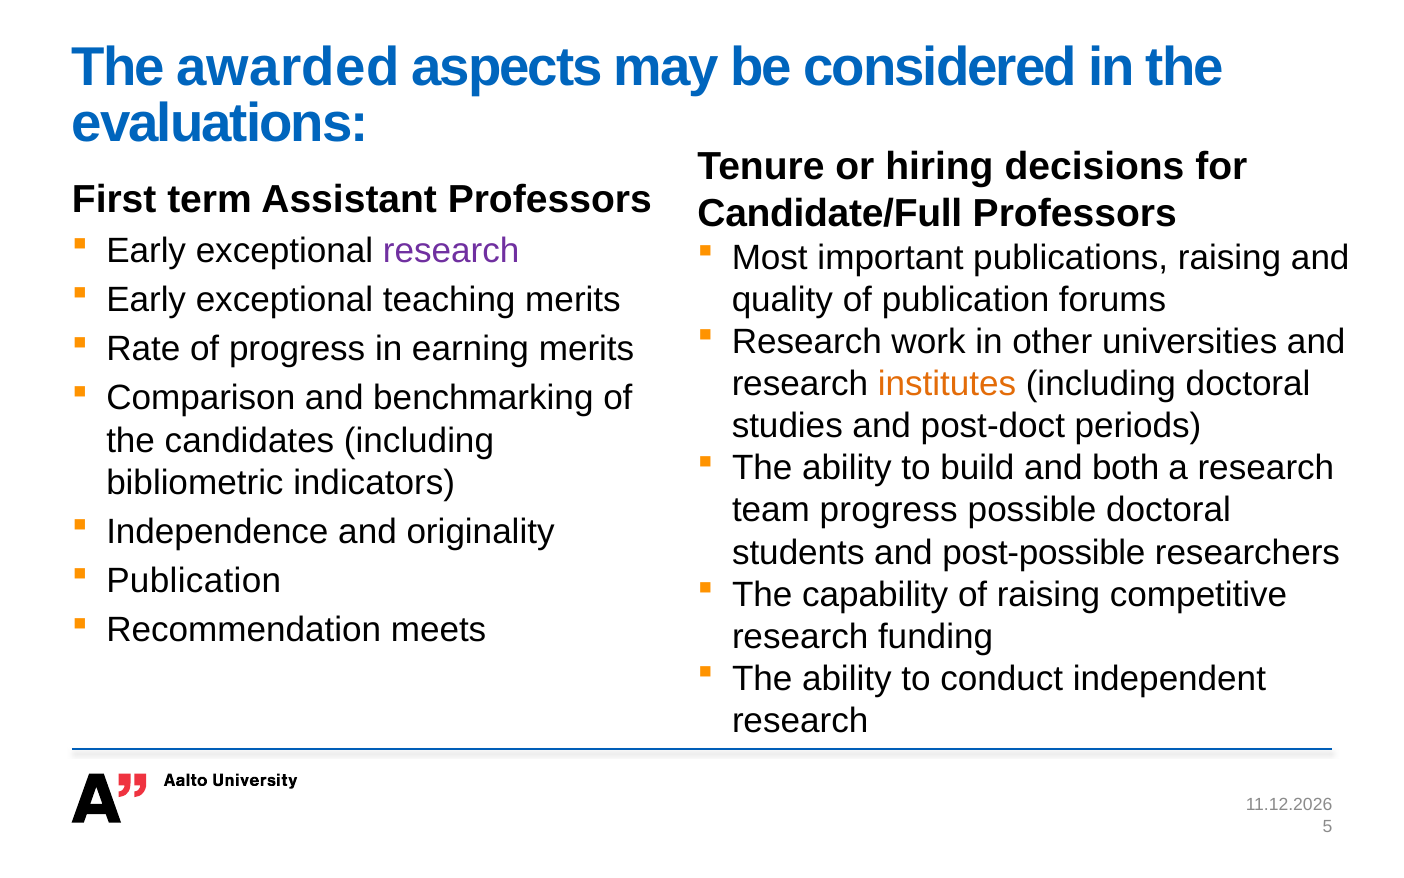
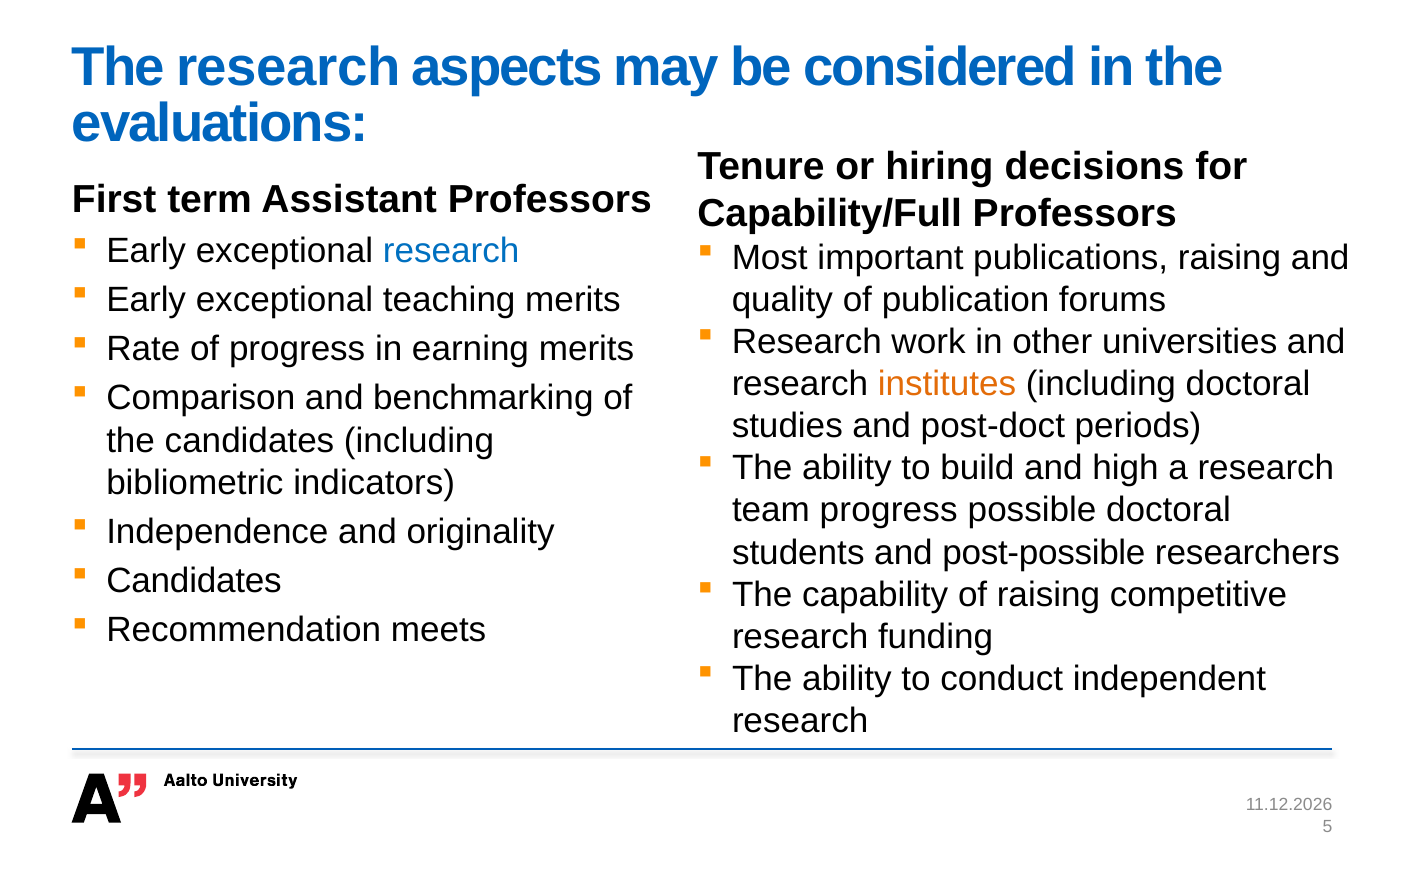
The awarded: awarded -> research
Candidate/Full: Candidate/Full -> Capability/Full
research at (451, 251) colour: purple -> blue
both: both -> high
Publication at (194, 581): Publication -> Candidates
